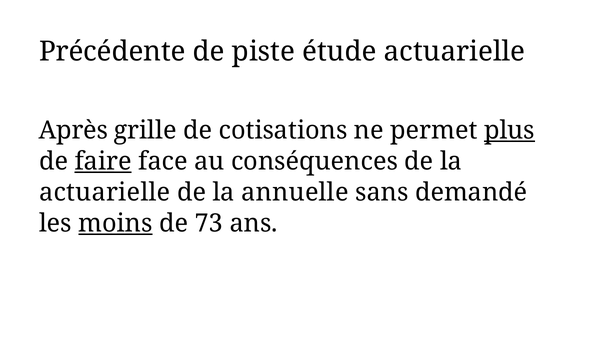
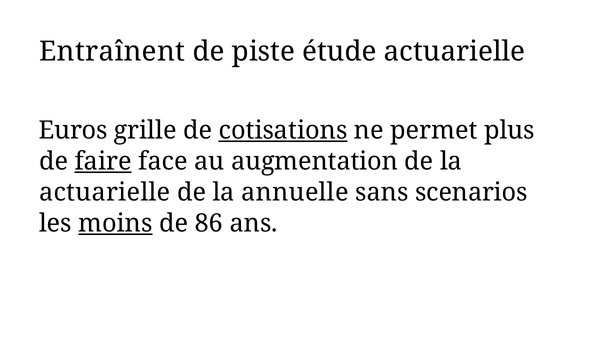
Précédente: Précédente -> Entraînent
Après: Après -> Euros
cotisations underline: none -> present
plus underline: present -> none
conséquences: conséquences -> augmentation
demandé: demandé -> scenarios
73: 73 -> 86
